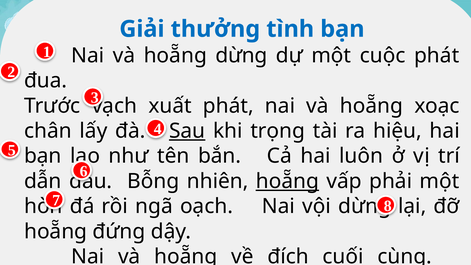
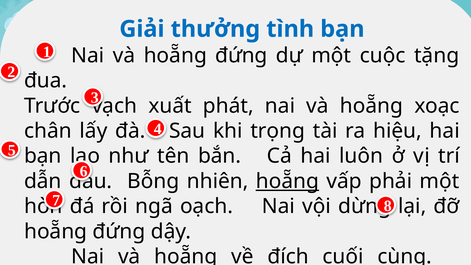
và hoẵng dừng: dừng -> đứng
cuộc phát: phát -> tặng
Sau underline: present -> none
